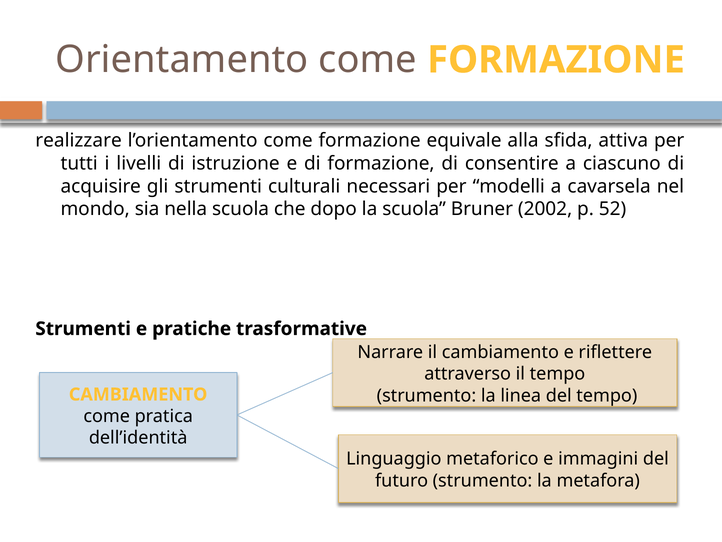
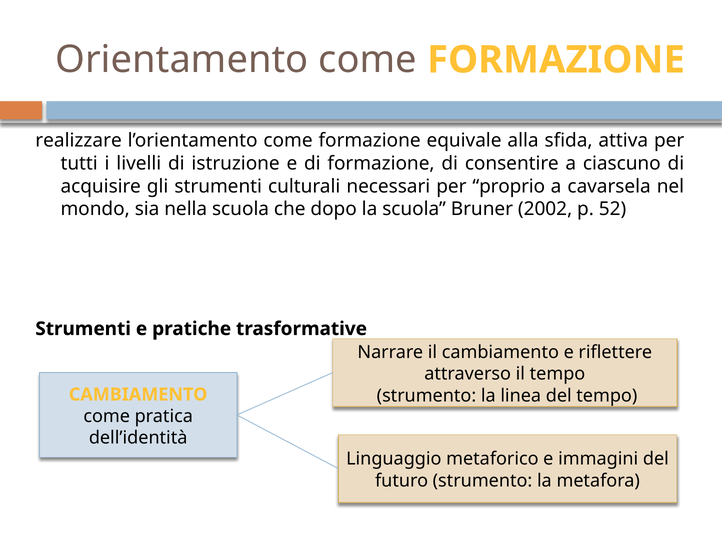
modelli: modelli -> proprio
